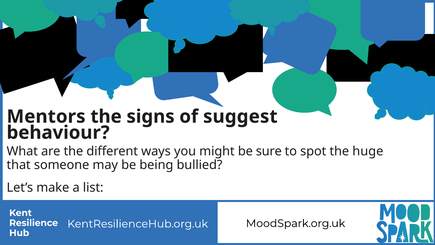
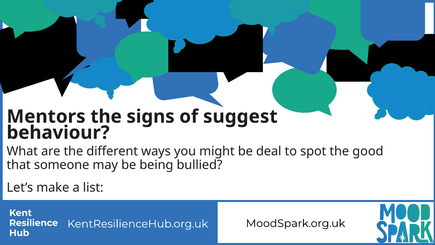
sure: sure -> deal
huge: huge -> good
